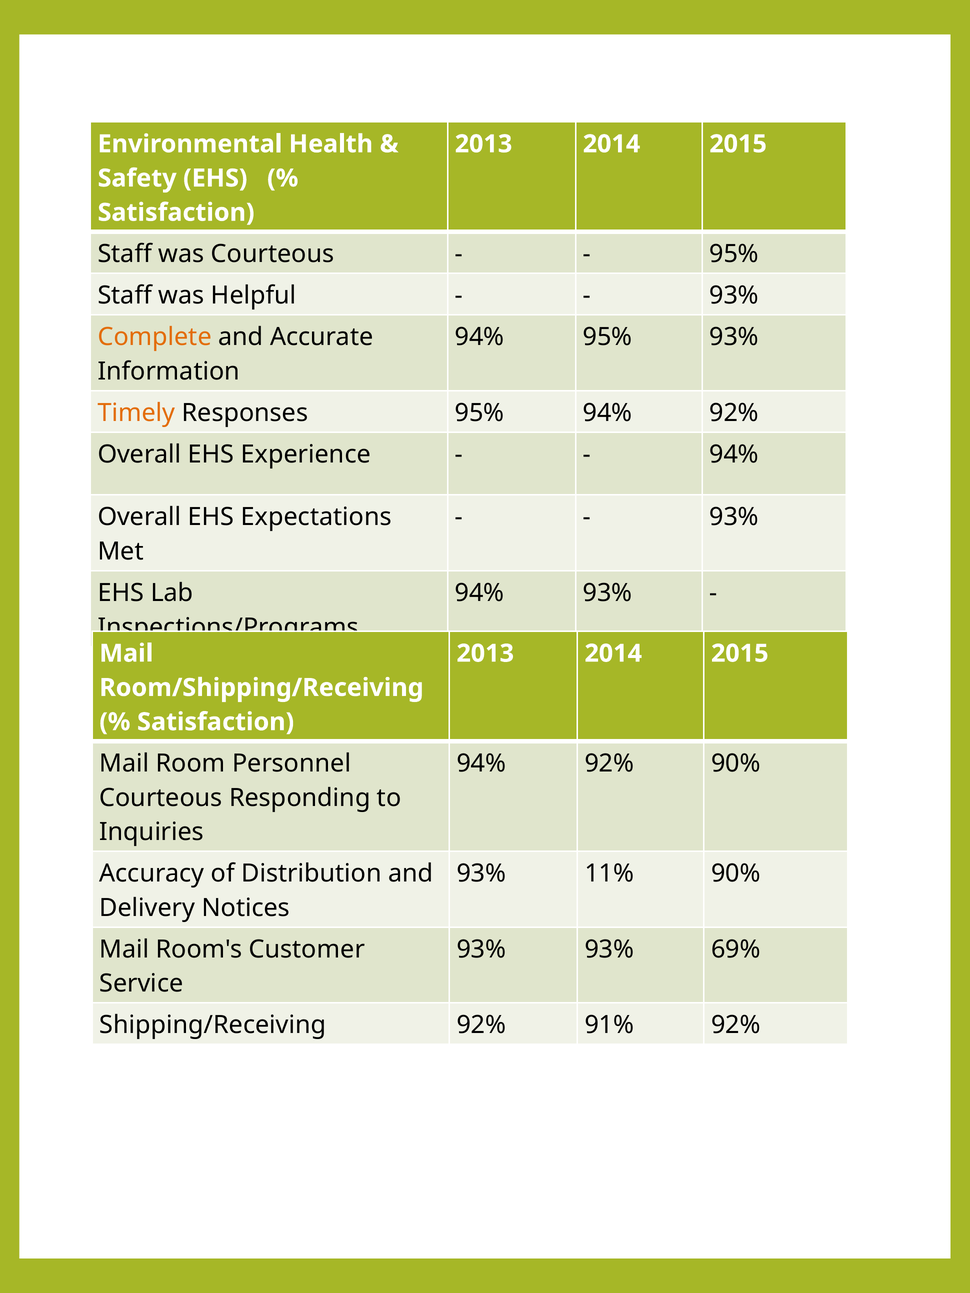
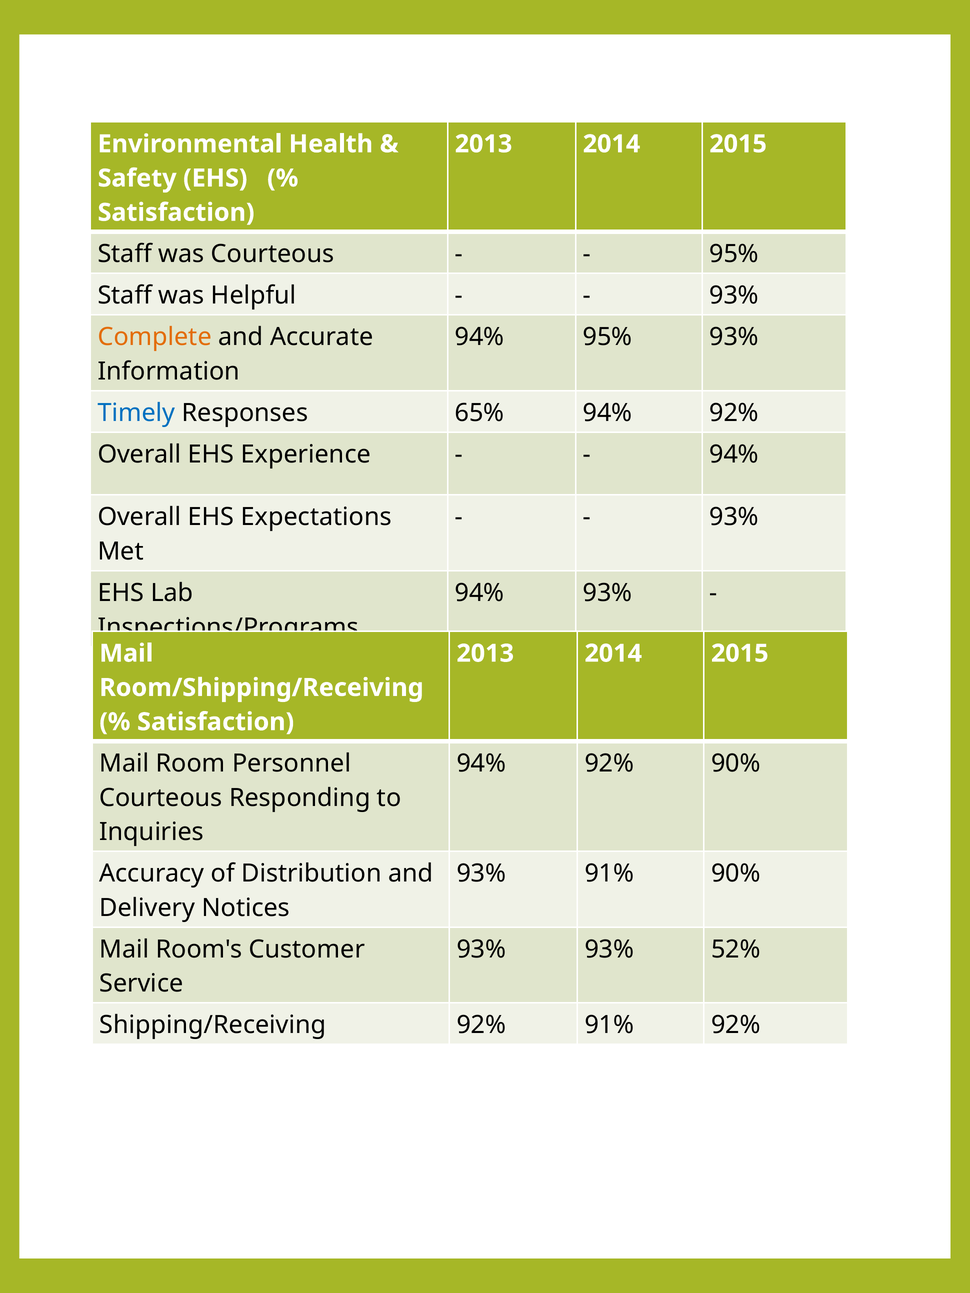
Timely colour: orange -> blue
Responses 95%: 95% -> 65%
93% 11%: 11% -> 91%
69%: 69% -> 52%
